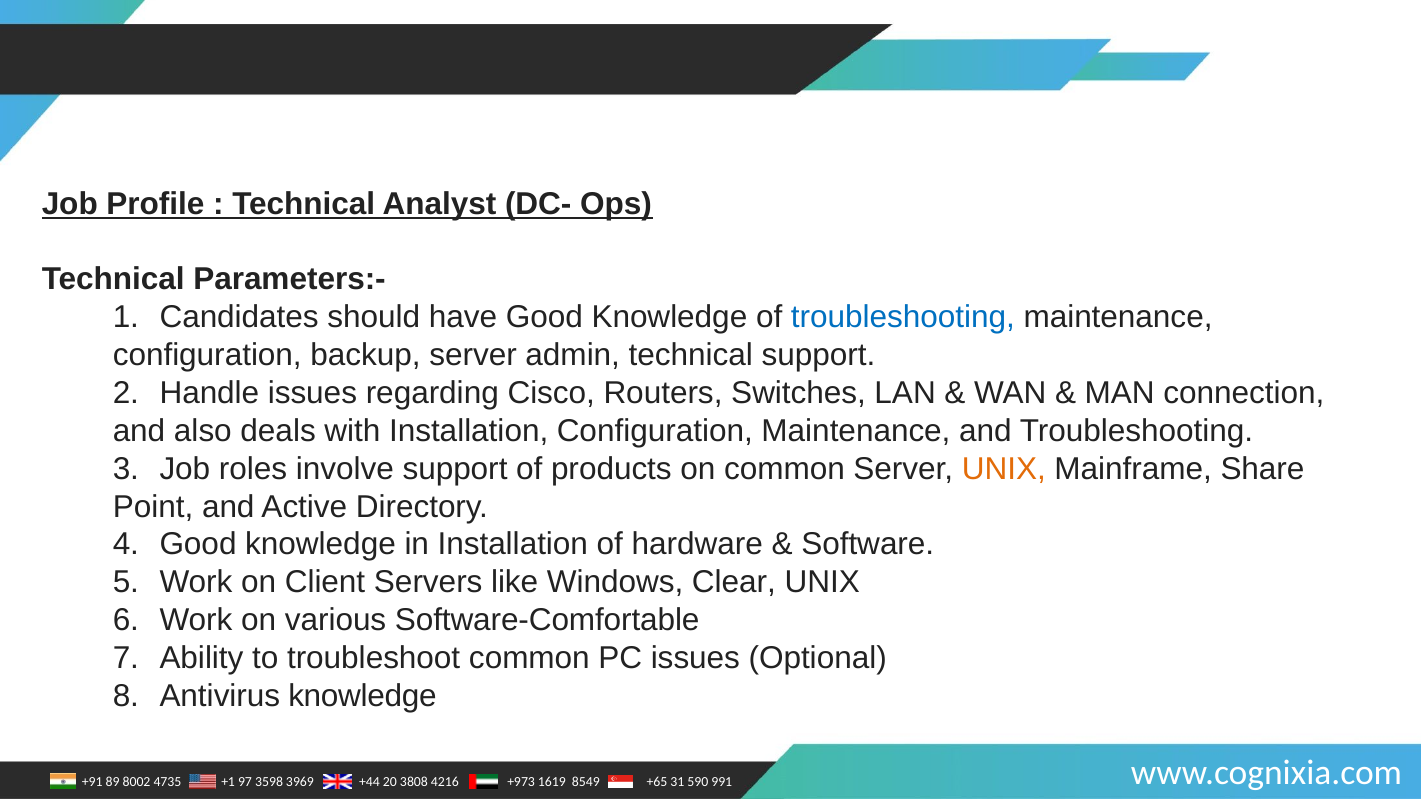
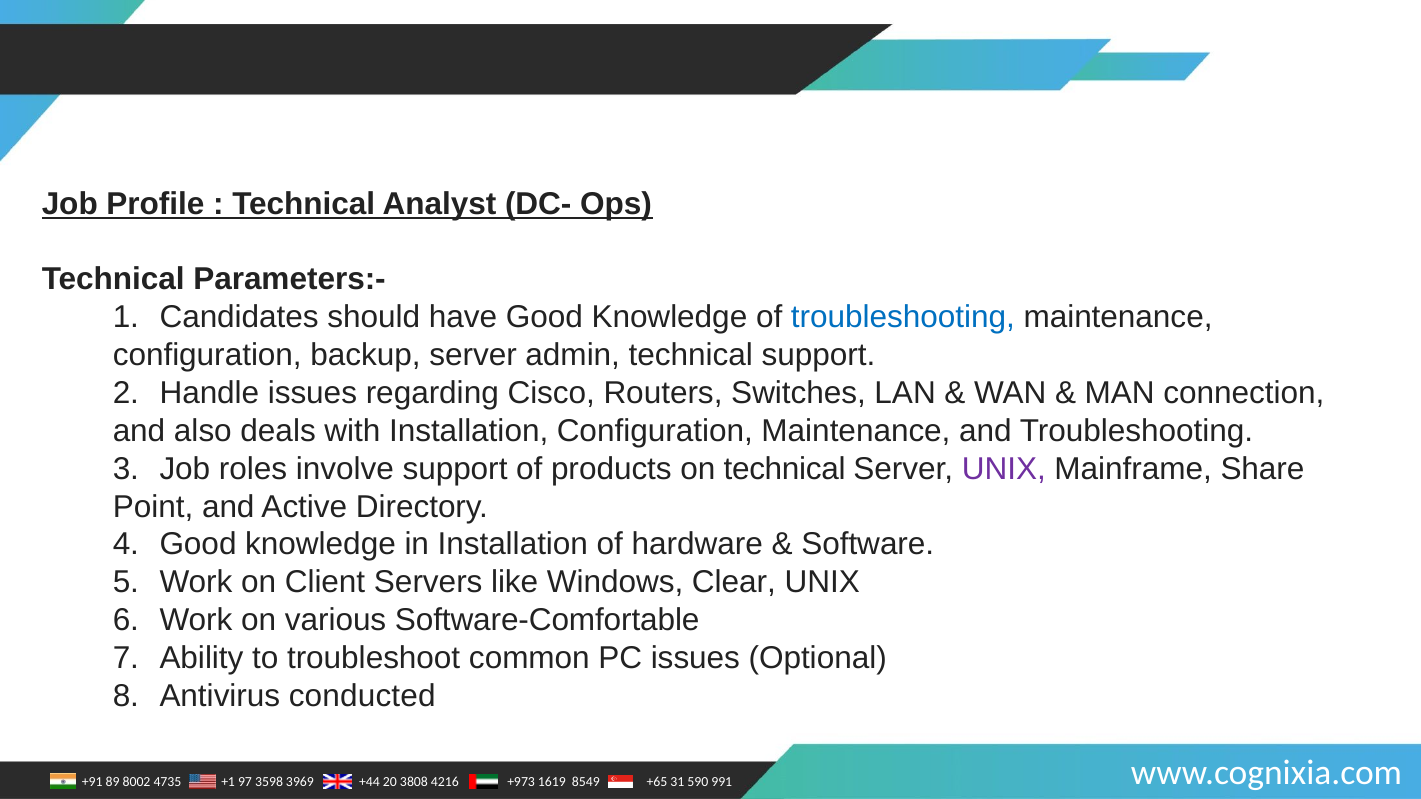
on common: common -> technical
UNIX at (1004, 469) colour: orange -> purple
Antivirus knowledge: knowledge -> conducted
